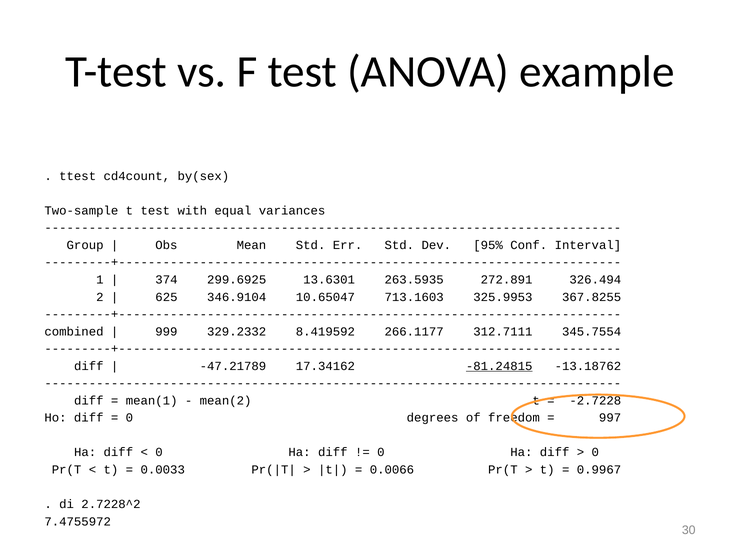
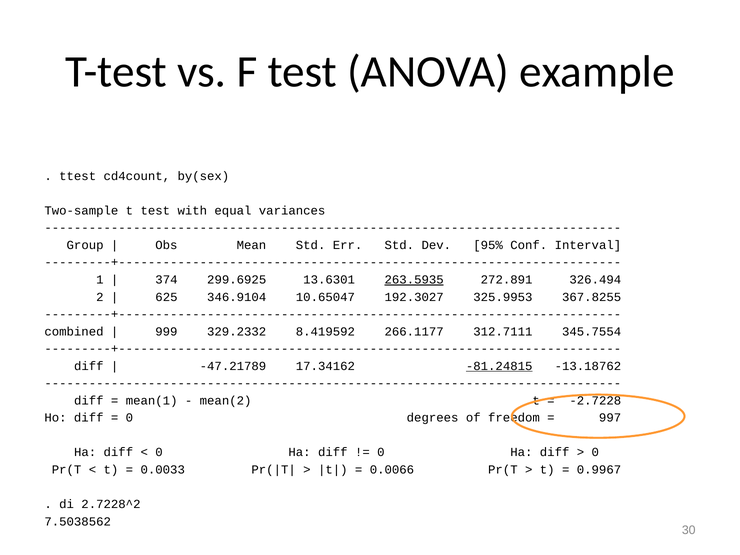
263.5935 underline: none -> present
713.1603: 713.1603 -> 192.3027
7.4755972: 7.4755972 -> 7.5038562
